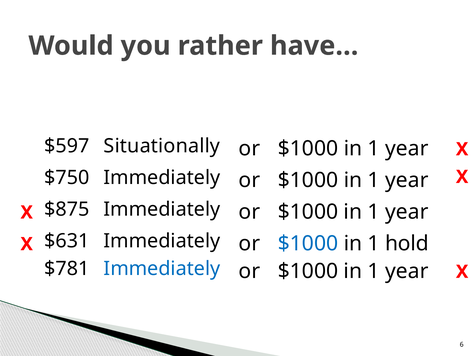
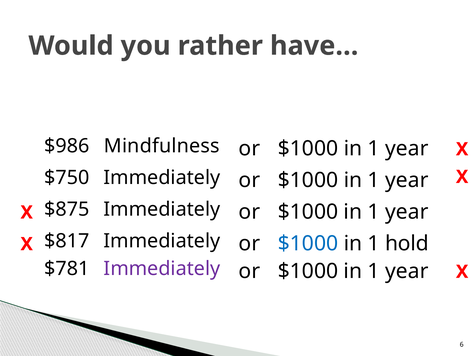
$597: $597 -> $986
Situationally: Situationally -> Mindfulness
$631: $631 -> $817
Immediately at (162, 269) colour: blue -> purple
